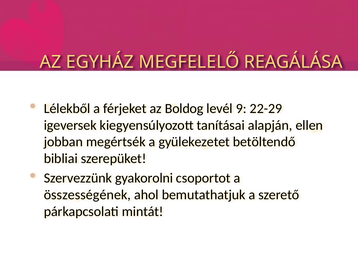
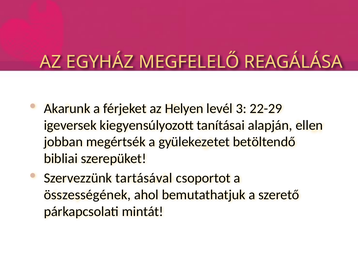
Lélekből: Lélekből -> Akarunk
Boldog: Boldog -> Helyen
9: 9 -> 3
gyakorolni: gyakorolni -> tartásával
